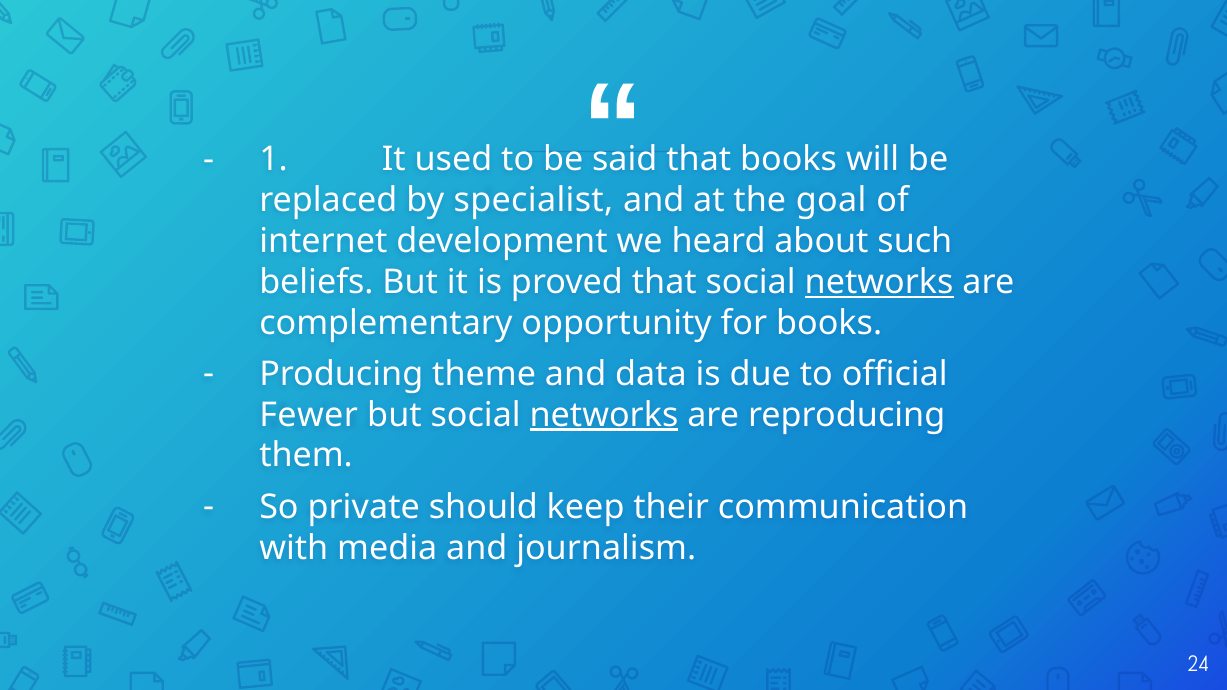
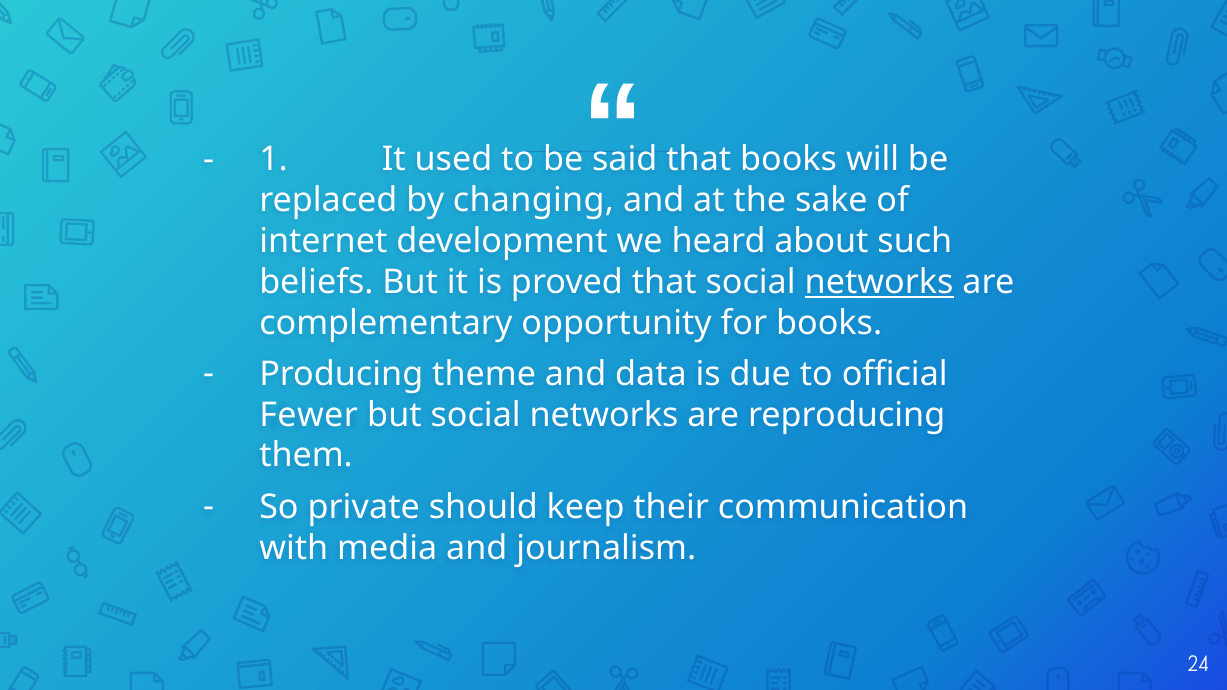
specialist: specialist -> changing
goal: goal -> sake
networks at (604, 415) underline: present -> none
